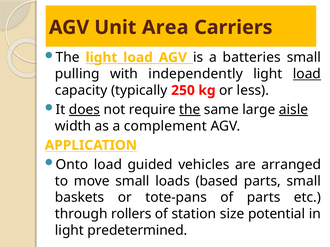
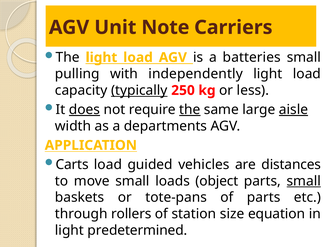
Area: Area -> Note
load at (307, 74) underline: present -> none
typically underline: none -> present
complement: complement -> departments
Onto: Onto -> Carts
arranged: arranged -> distances
based: based -> object
small at (304, 181) underline: none -> present
potential: potential -> equation
